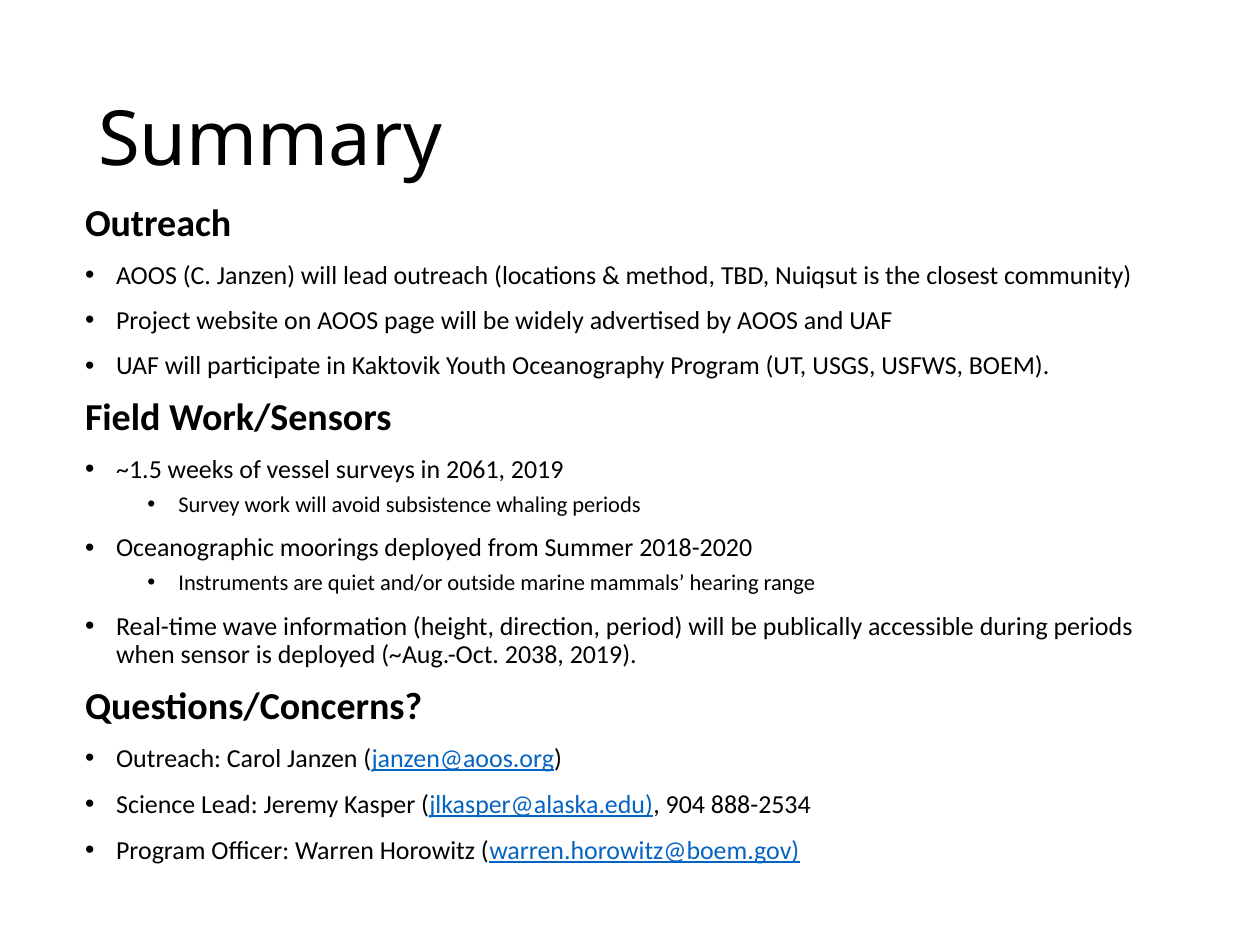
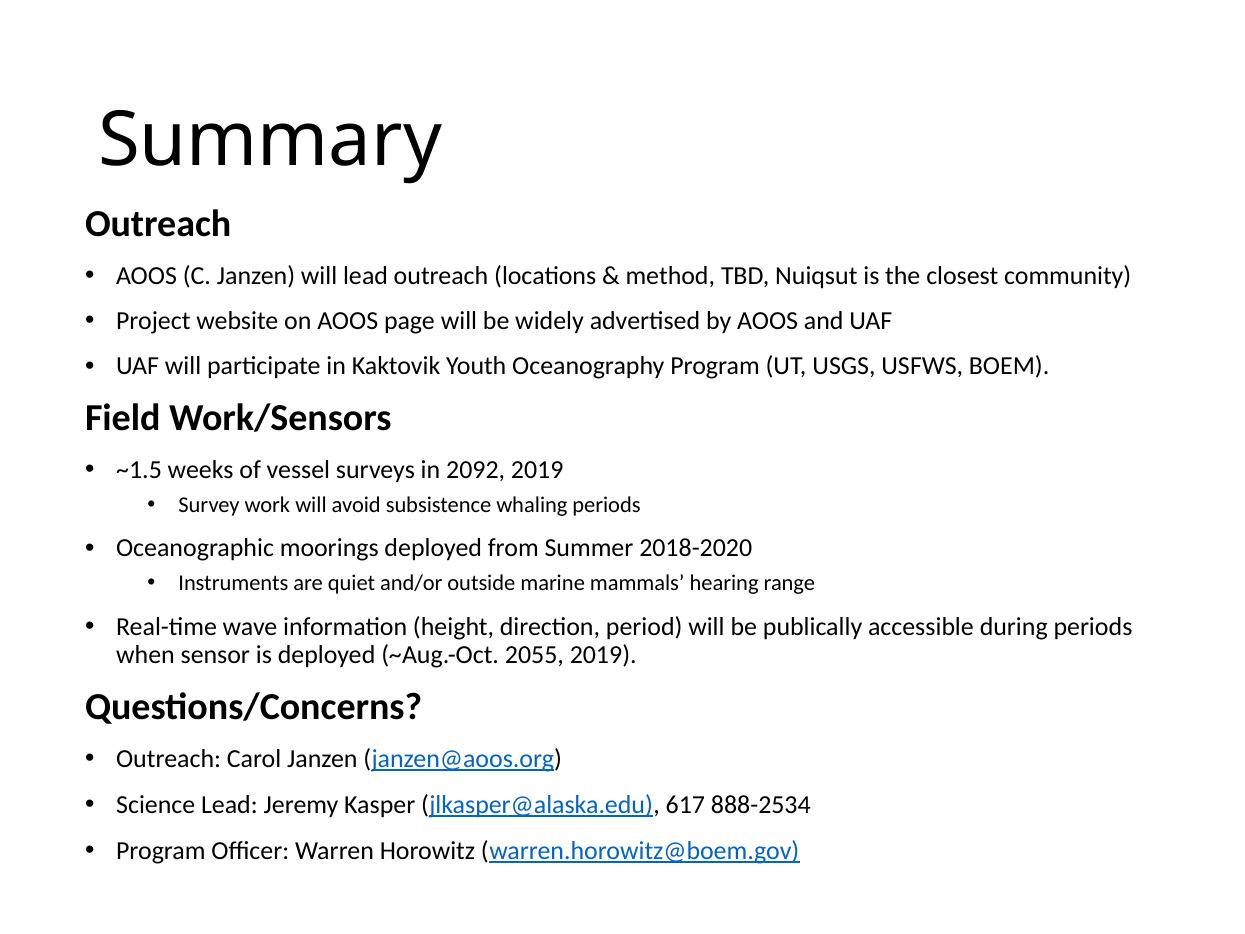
2061: 2061 -> 2092
2038: 2038 -> 2055
904: 904 -> 617
